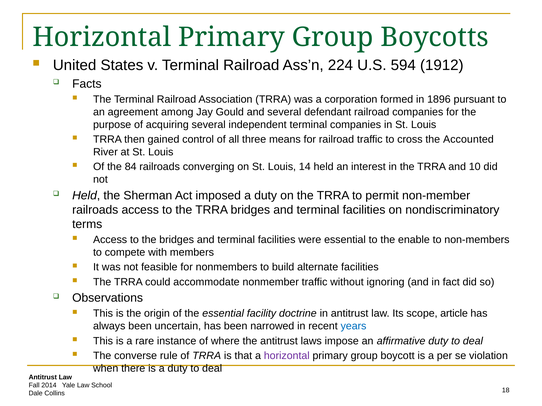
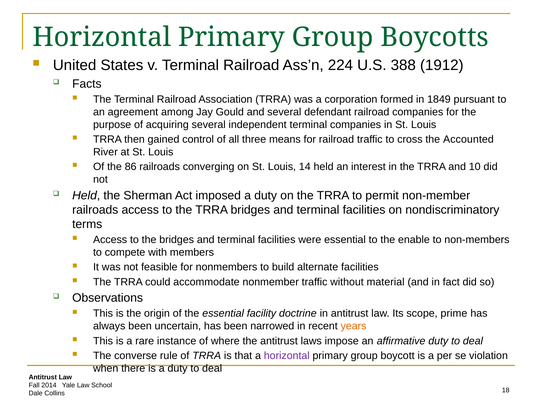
594: 594 -> 388
1896: 1896 -> 1849
84: 84 -> 86
ignoring: ignoring -> material
article: article -> prime
years colour: blue -> orange
